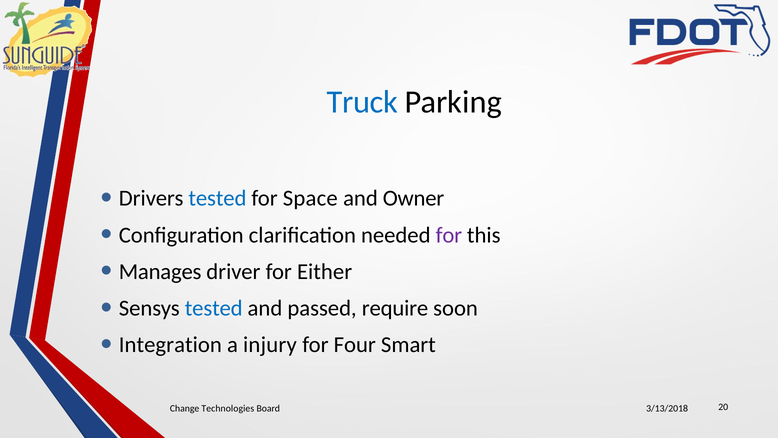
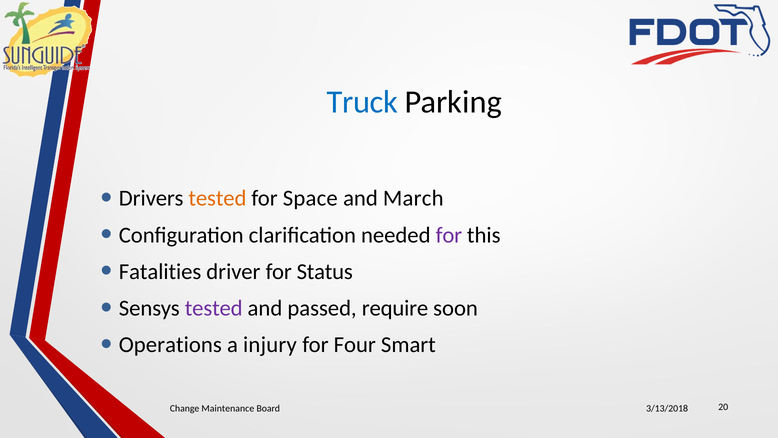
tested at (217, 198) colour: blue -> orange
Owner: Owner -> March
Manages: Manages -> Fatalities
Either: Either -> Status
tested at (214, 308) colour: blue -> purple
Integration: Integration -> Operations
Technologies: Technologies -> Maintenance
